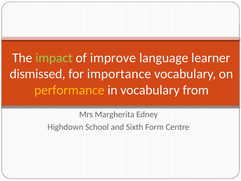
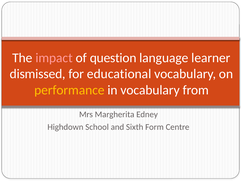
impact colour: light green -> pink
improve: improve -> question
importance: importance -> educational
